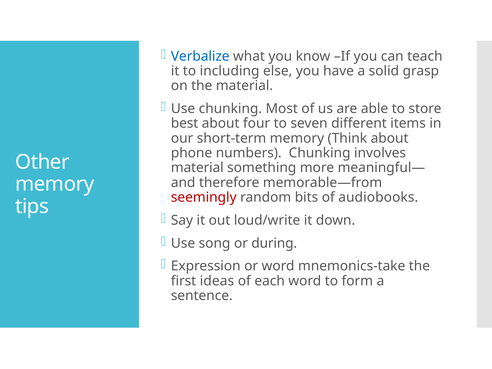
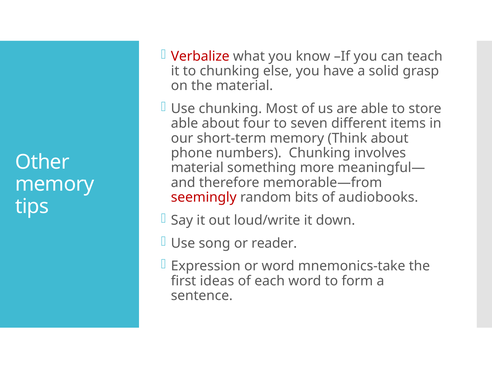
Verbalize colour: blue -> red
to including: including -> chunking
best at (185, 123): best -> able
during: during -> reader
